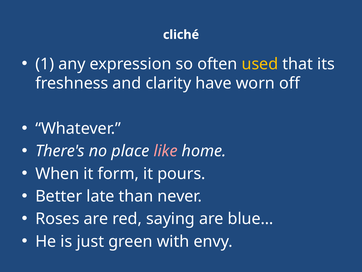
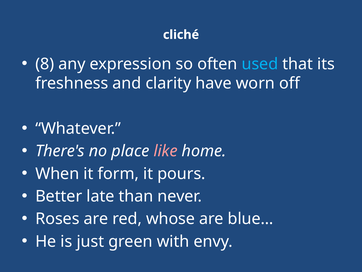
1: 1 -> 8
used colour: yellow -> light blue
saying: saying -> whose
